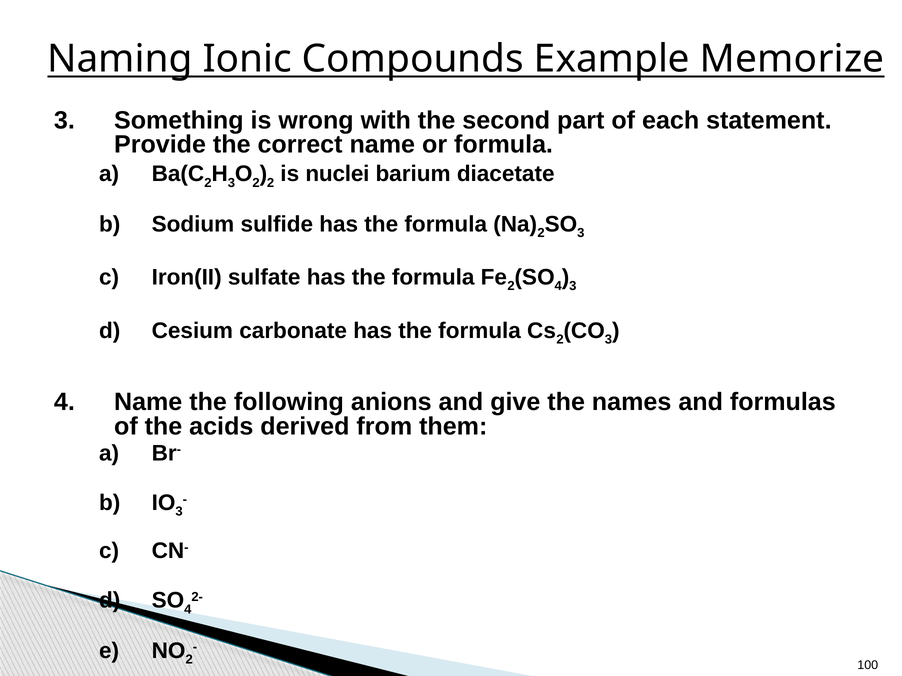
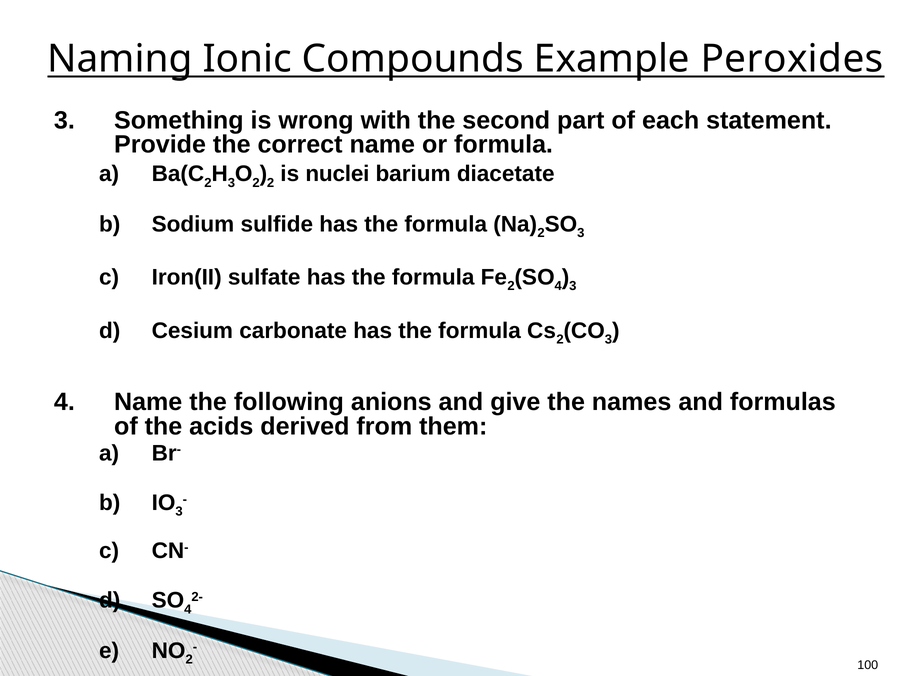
Memorize: Memorize -> Peroxides
